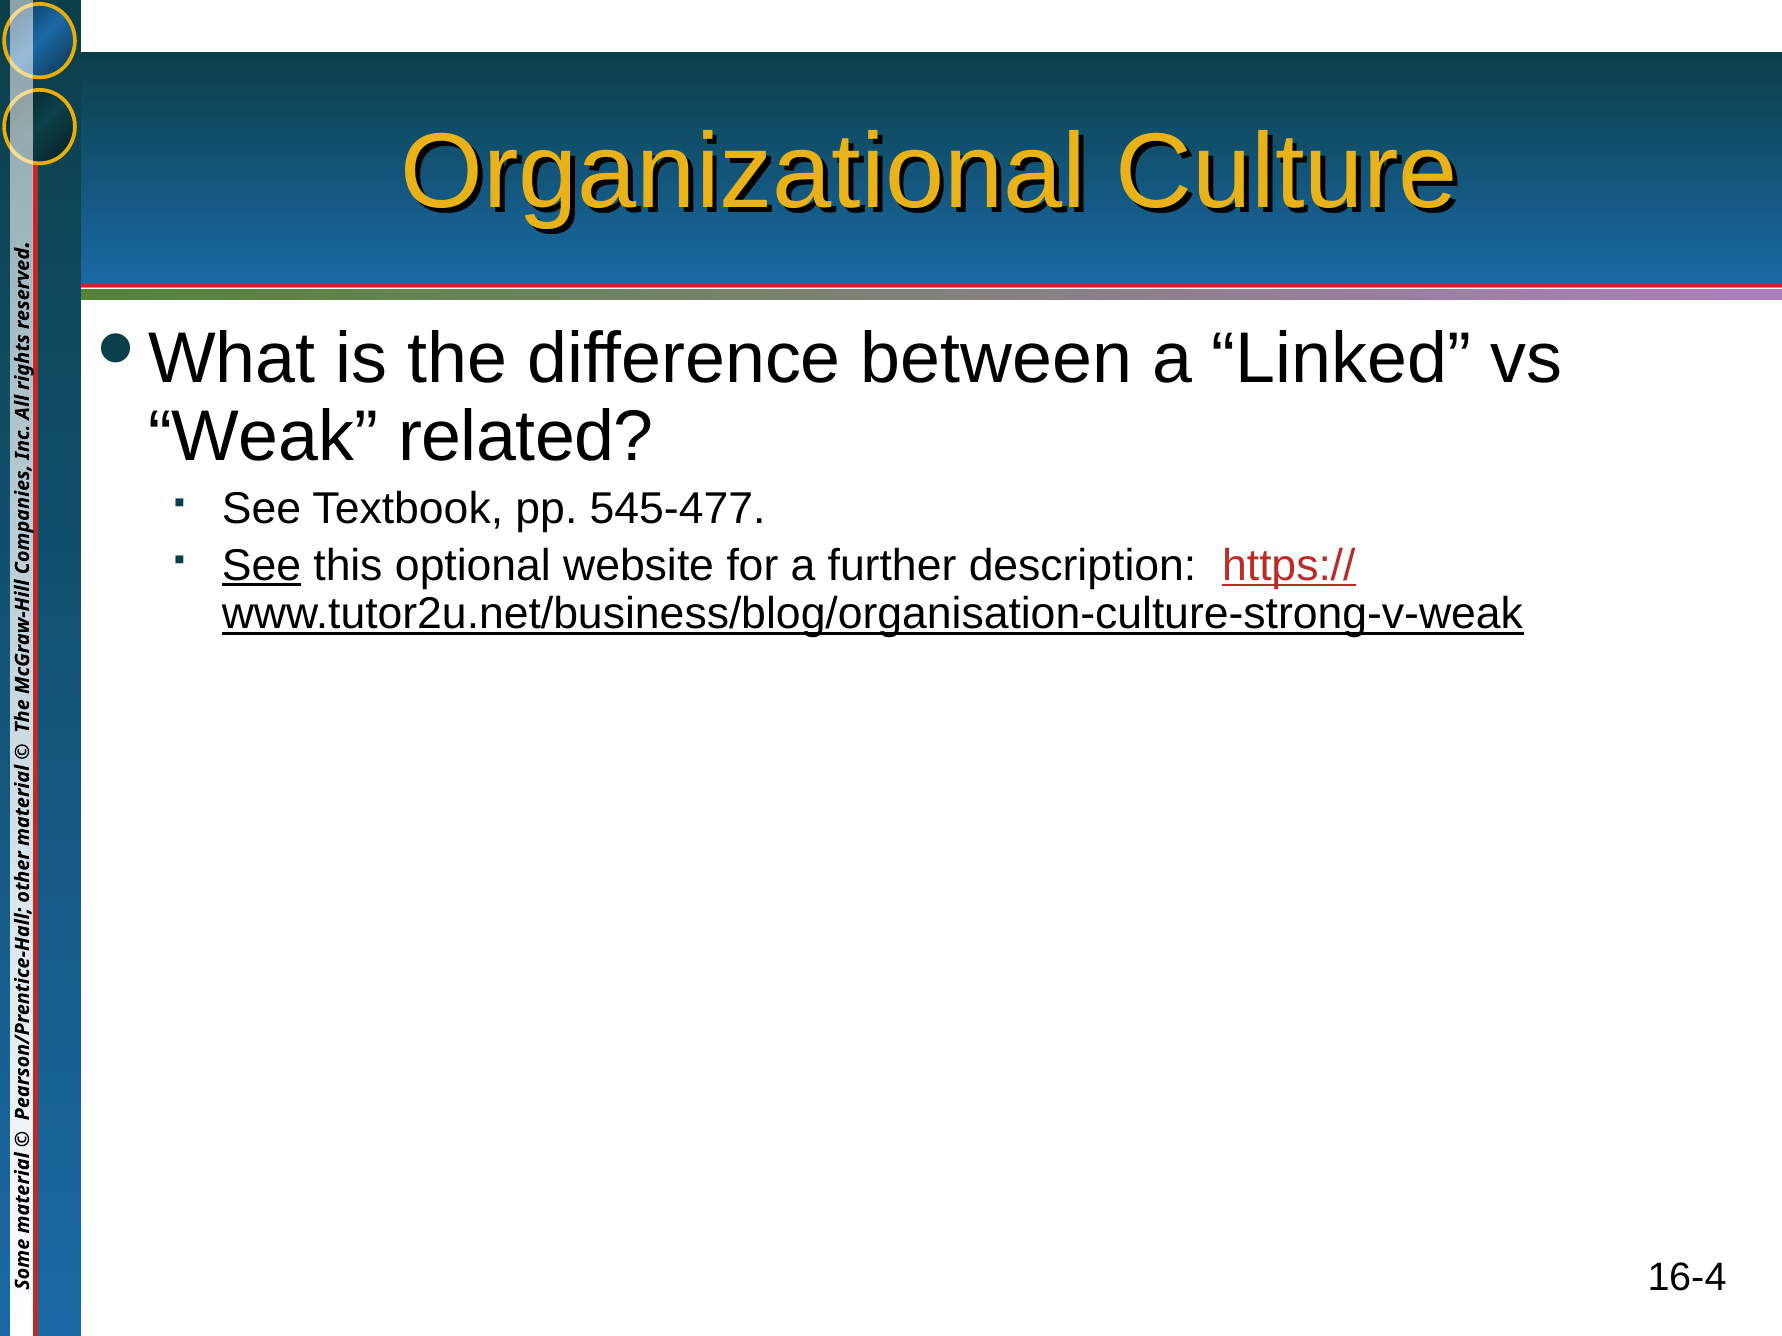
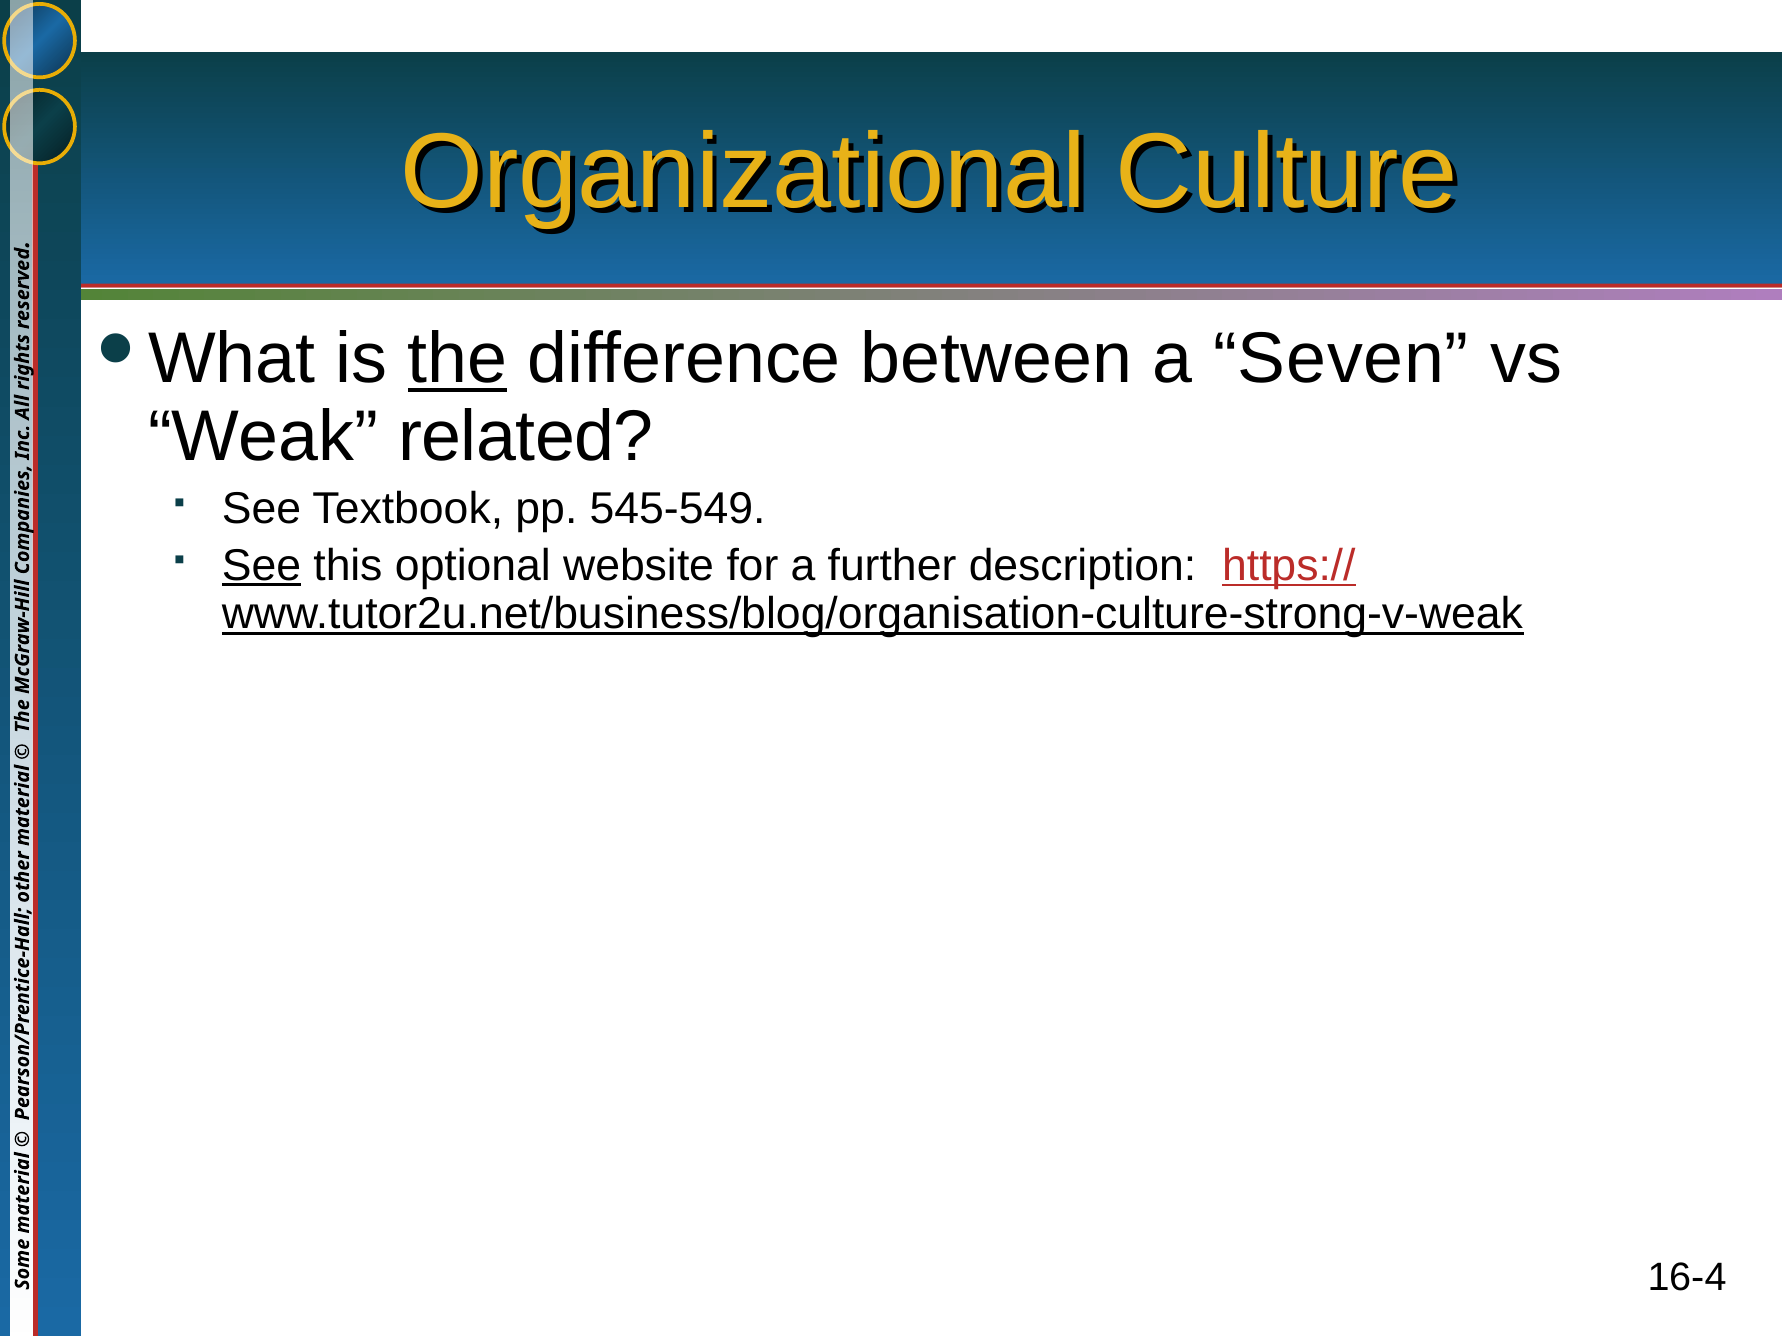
the underline: none -> present
Linked: Linked -> Seven
545-477: 545-477 -> 545-549
